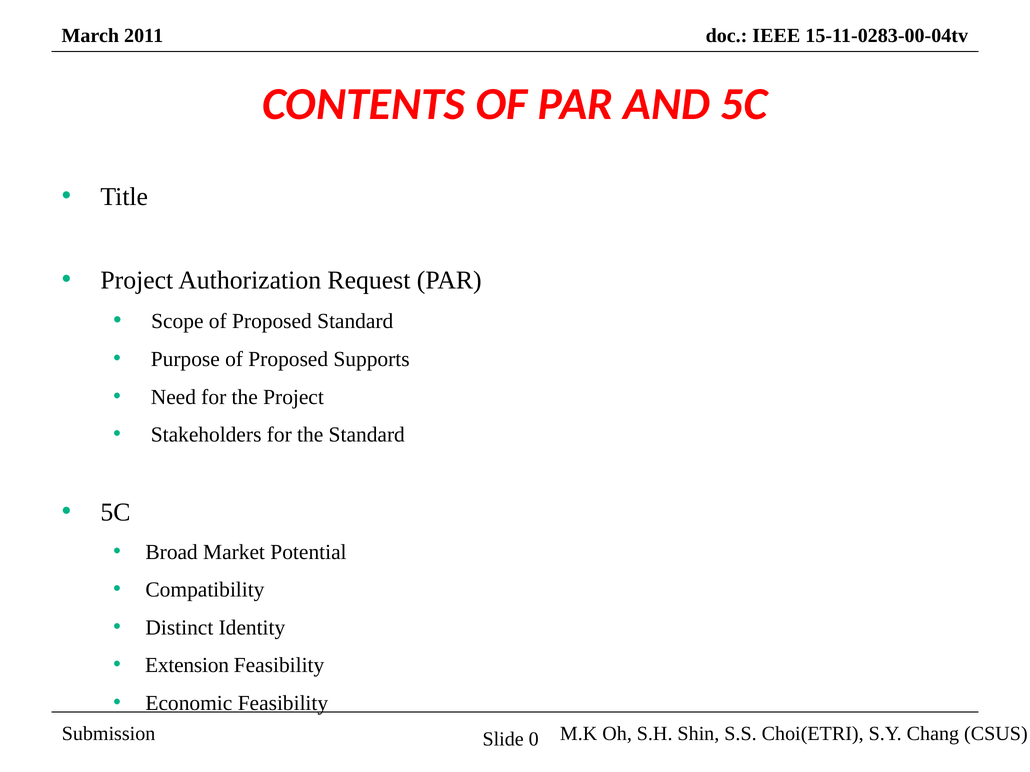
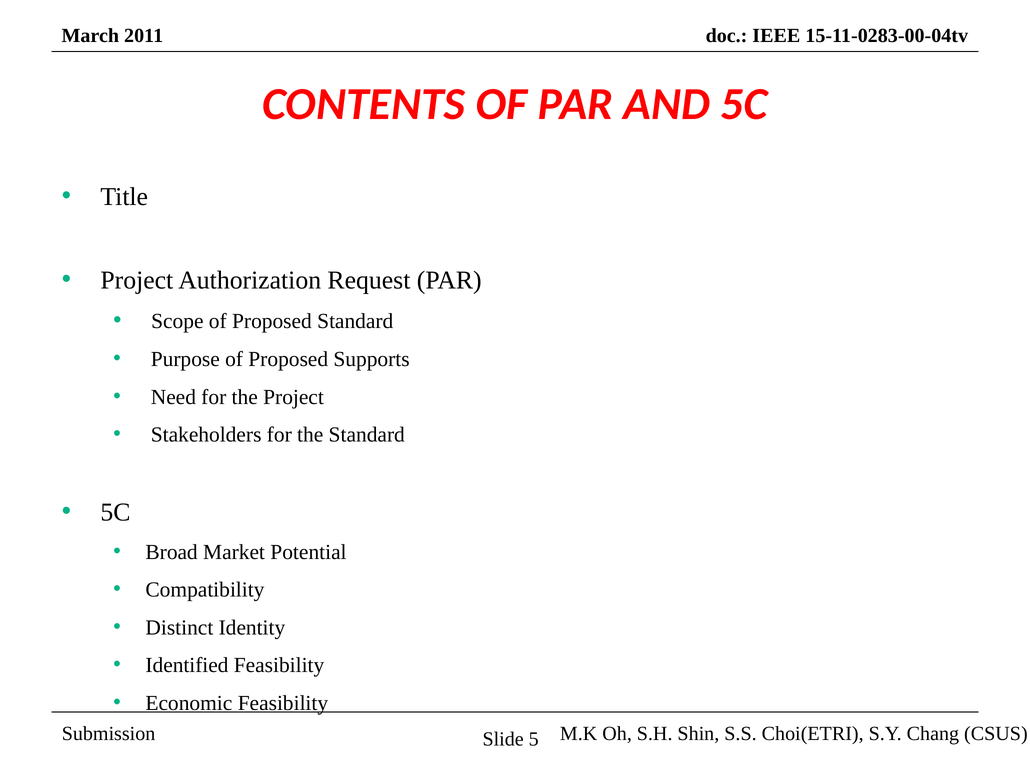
Extension: Extension -> Identified
0: 0 -> 5
